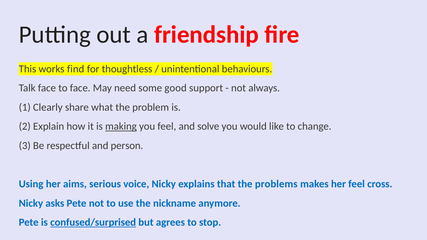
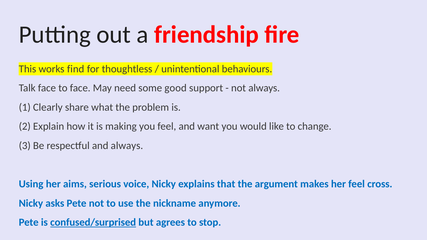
making underline: present -> none
solve: solve -> want
and person: person -> always
problems: problems -> argument
